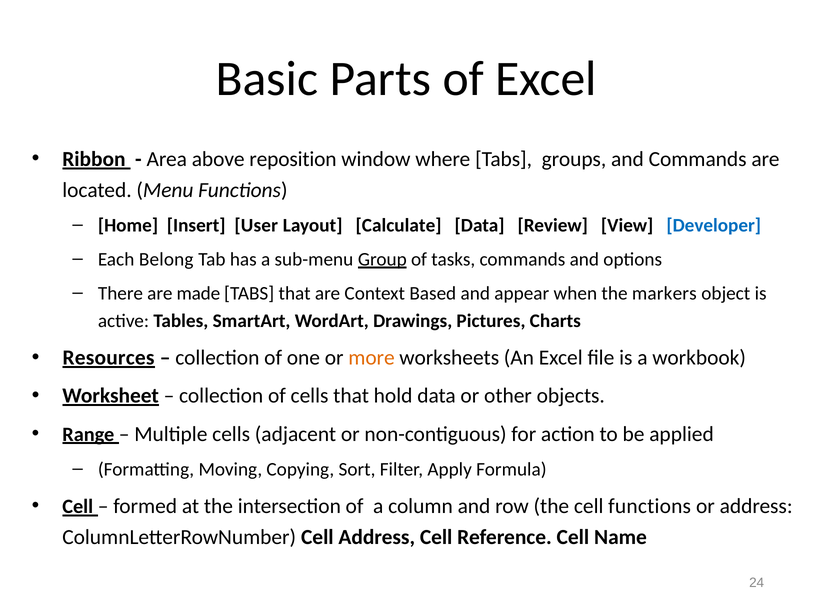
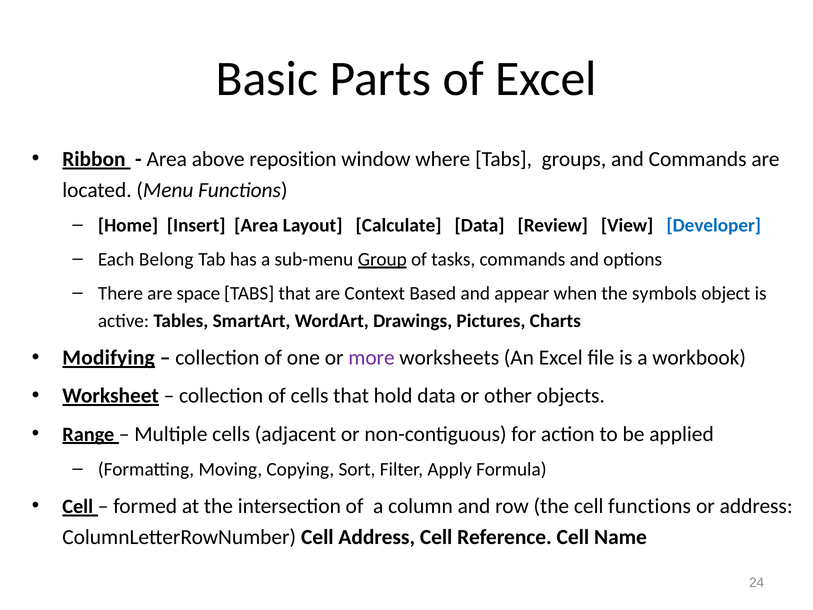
Insert User: User -> Area
made: made -> space
markers: markers -> symbols
Resources: Resources -> Modifying
more colour: orange -> purple
